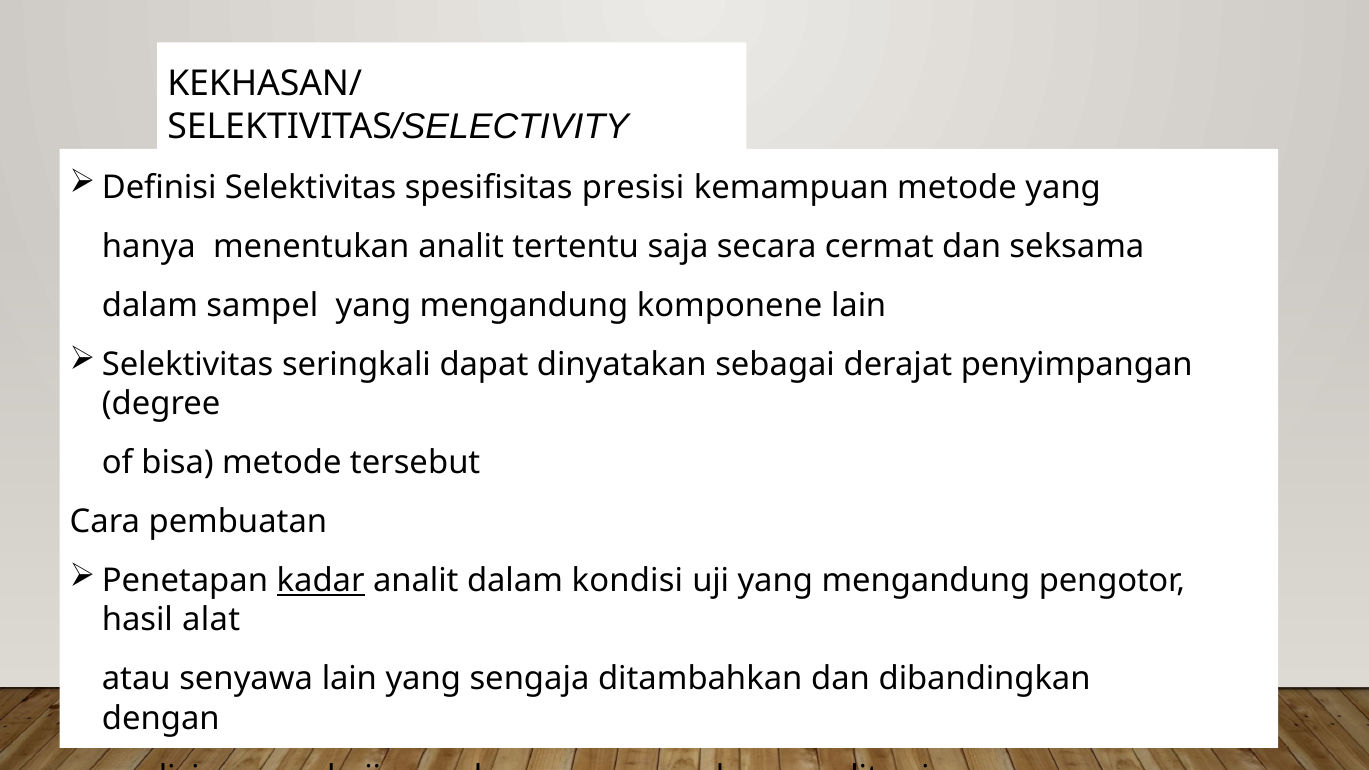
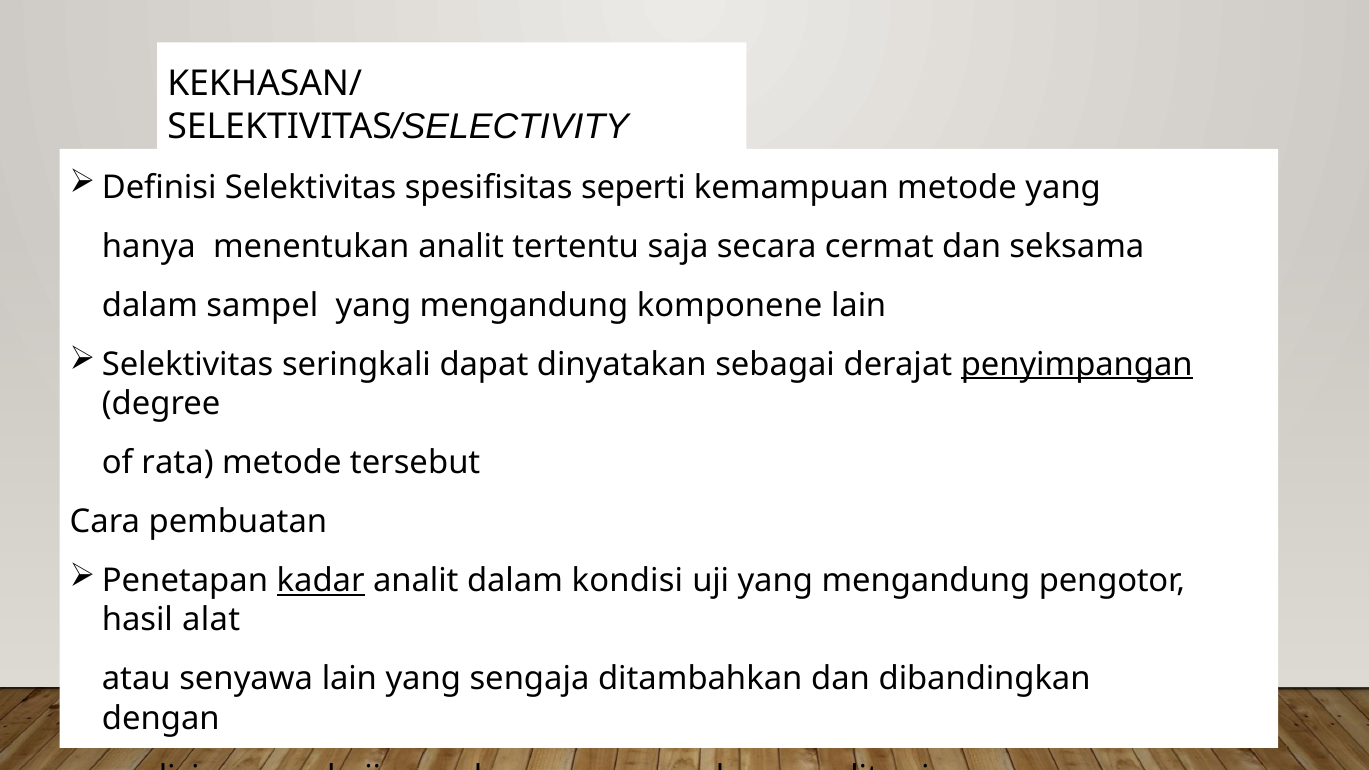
presisi: presisi -> seperti
penyimpangan underline: none -> present
bisa: bisa -> rata
